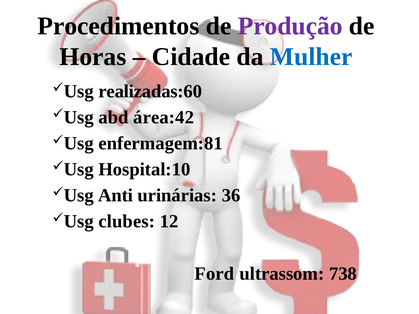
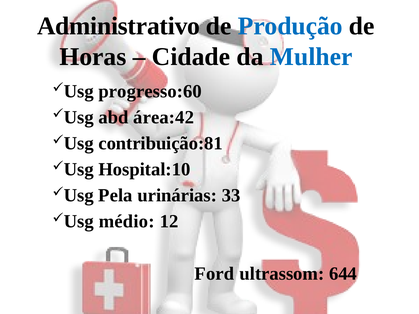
Procedimentos: Procedimentos -> Administrativo
Produção colour: purple -> blue
realizadas:60: realizadas:60 -> progresso:60
enfermagem:81: enfermagem:81 -> contribuição:81
Anti: Anti -> Pela
36: 36 -> 33
clubes: clubes -> médio
738: 738 -> 644
